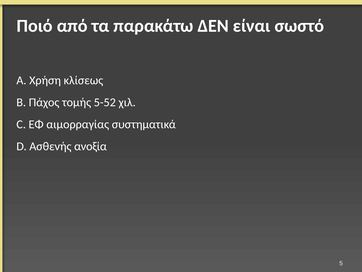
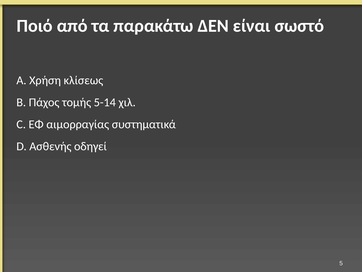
5-52: 5-52 -> 5-14
ανοξία: ανοξία -> οδηγεί
